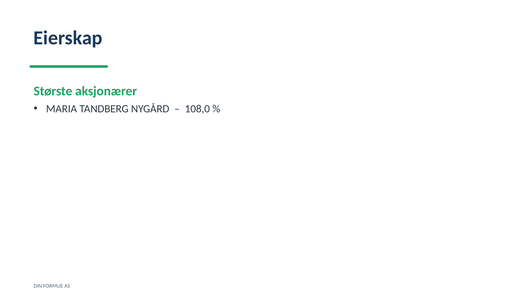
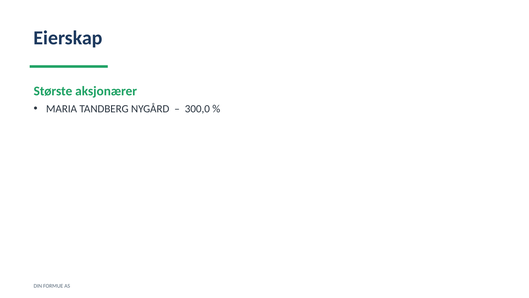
108,0: 108,0 -> 300,0
